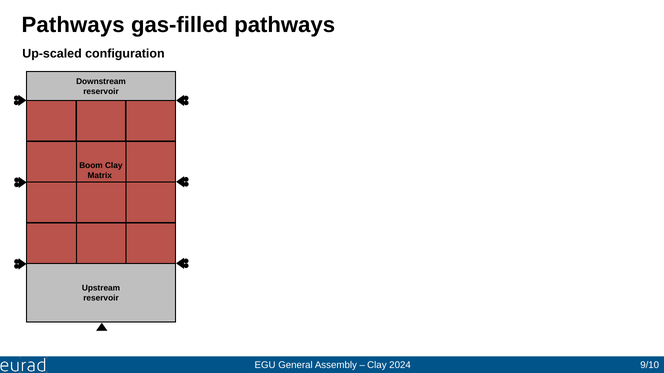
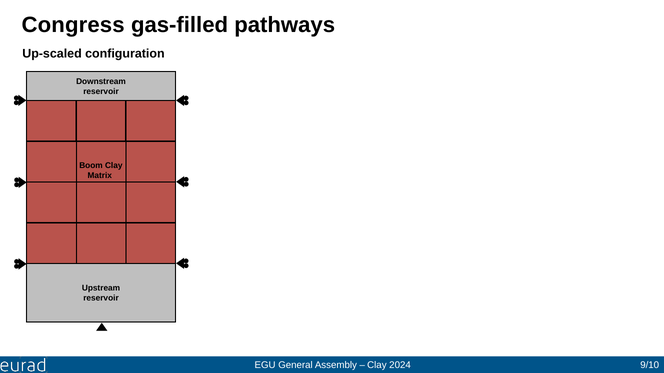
Pathways at (73, 25): Pathways -> Congress
